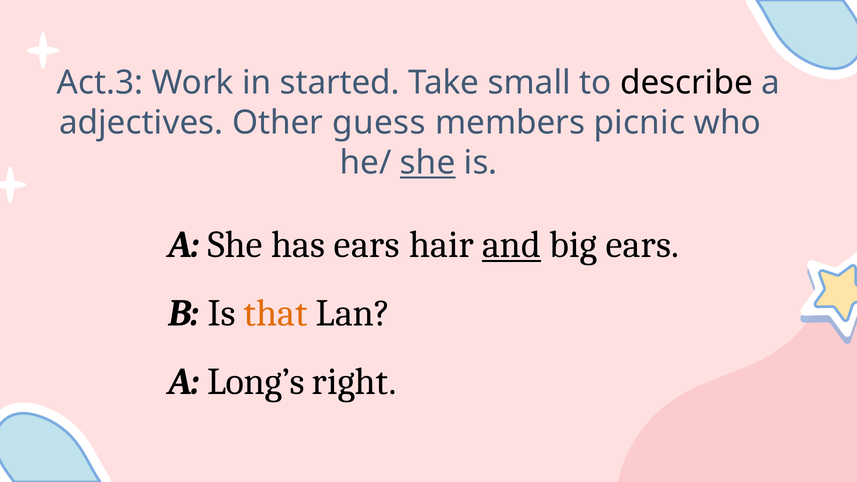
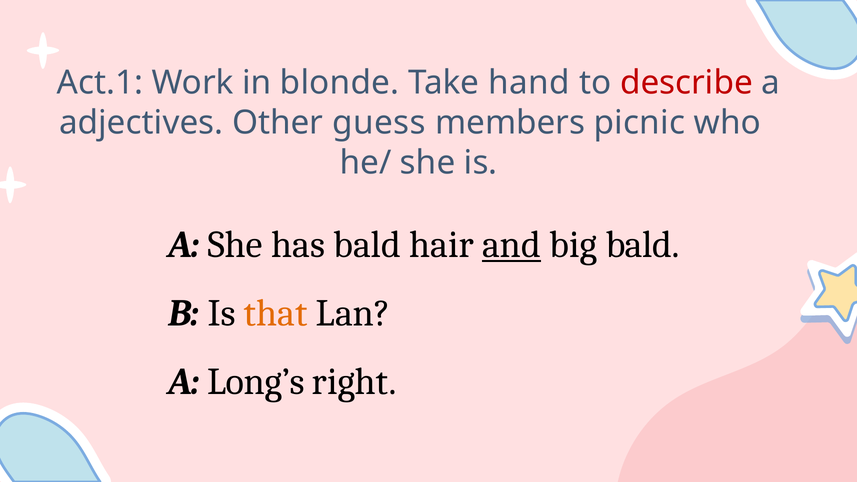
Act.3: Act.3 -> Act.1
started: started -> blonde
small: small -> hand
describe colour: black -> red
she at (428, 163) underline: present -> none
has ears: ears -> bald
big ears: ears -> bald
